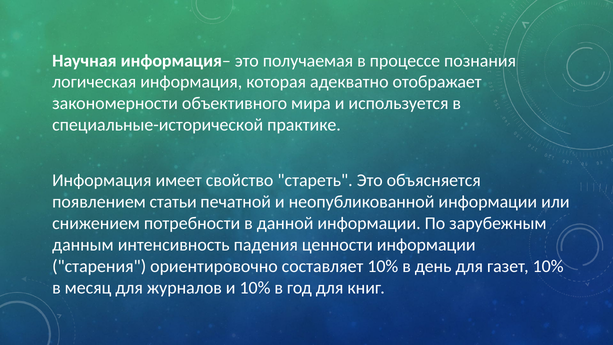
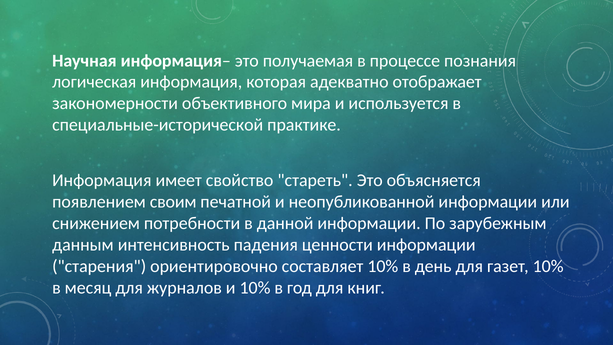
статьи: статьи -> своим
